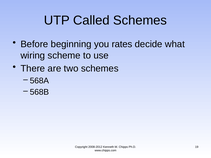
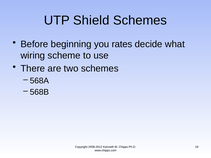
Called: Called -> Shield
